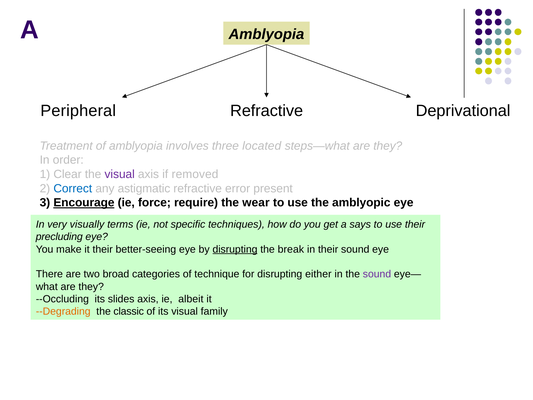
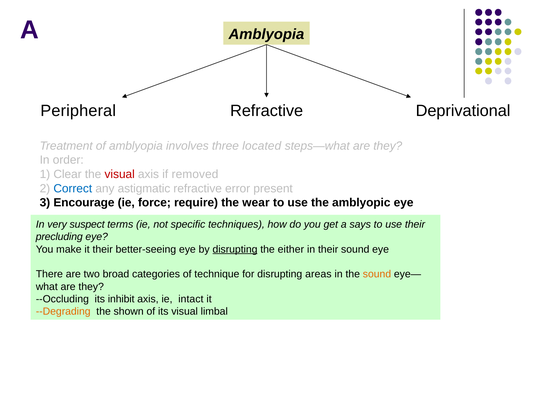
visual at (120, 174) colour: purple -> red
Encourage underline: present -> none
visually: visually -> suspect
break: break -> either
either: either -> areas
sound at (377, 274) colour: purple -> orange
slides: slides -> inhibit
albeit: albeit -> intact
classic: classic -> shown
family: family -> limbal
